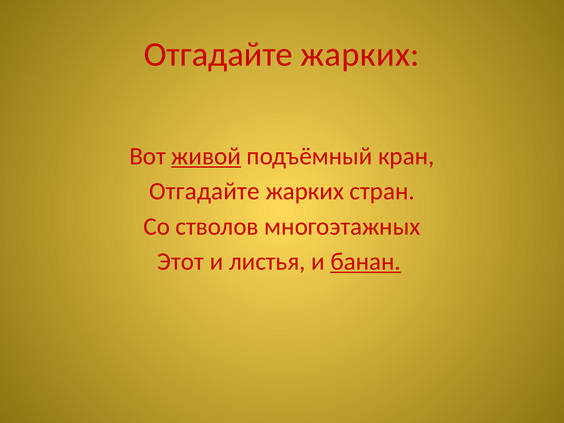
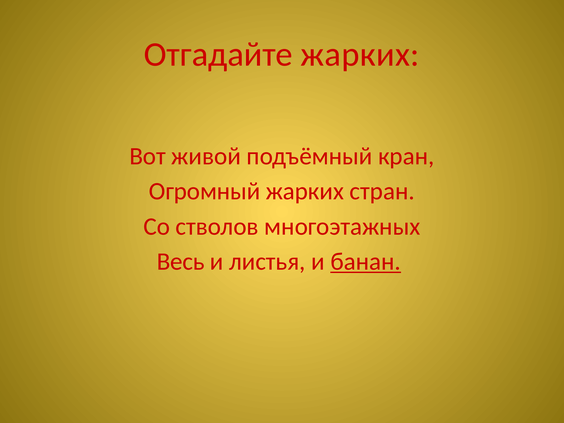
живой underline: present -> none
Отгадайте at (204, 191): Отгадайте -> Огромный
Этот: Этот -> Весь
